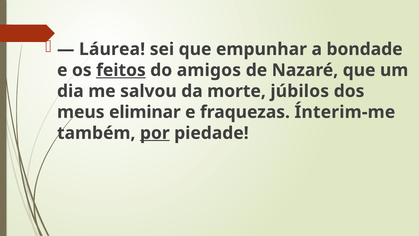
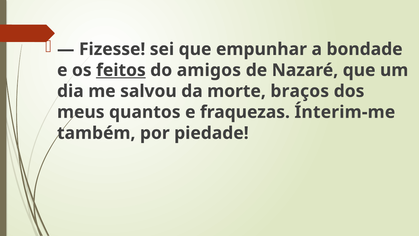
Láurea: Láurea -> Fizesse
júbilos: júbilos -> braços
eliminar: eliminar -> quantos
por underline: present -> none
